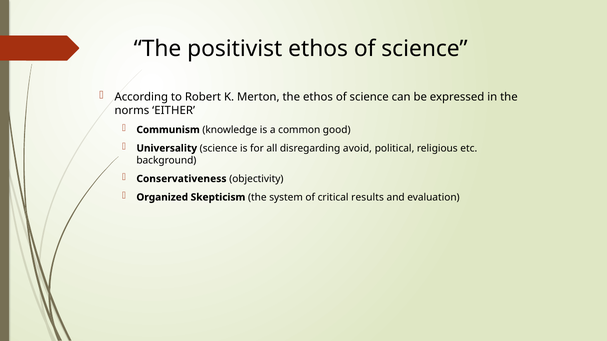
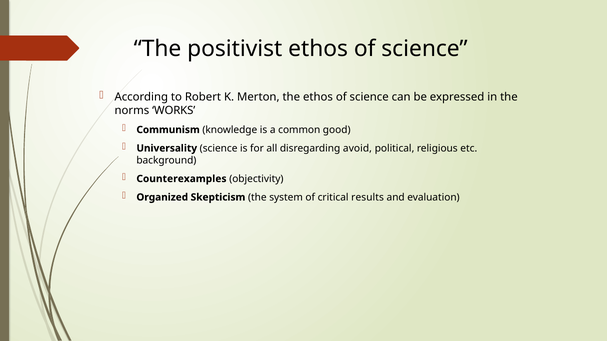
EITHER: EITHER -> WORKS
Conservativeness: Conservativeness -> Counterexamples
